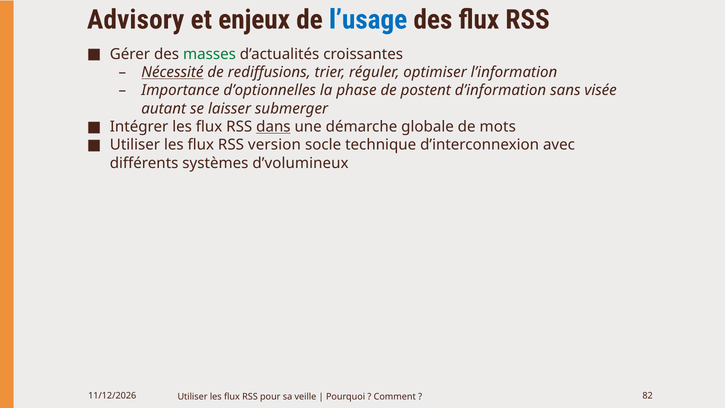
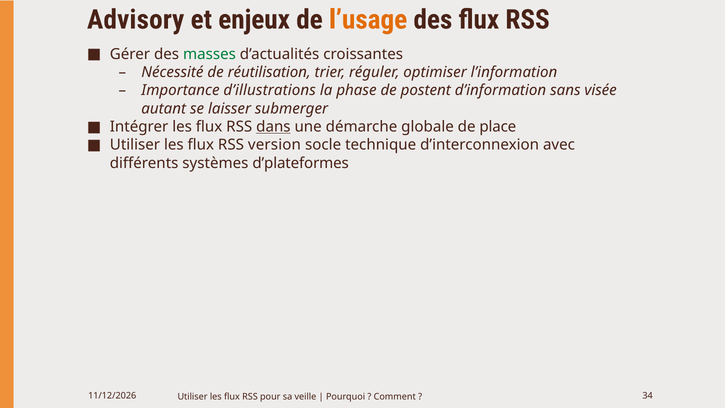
l’usage colour: blue -> orange
Nécessité underline: present -> none
rediffusions: rediffusions -> réutilisation
d’optionnelles: d’optionnelles -> d’illustrations
mots: mots -> place
d’volumineux: d’volumineux -> d’plateformes
82: 82 -> 34
